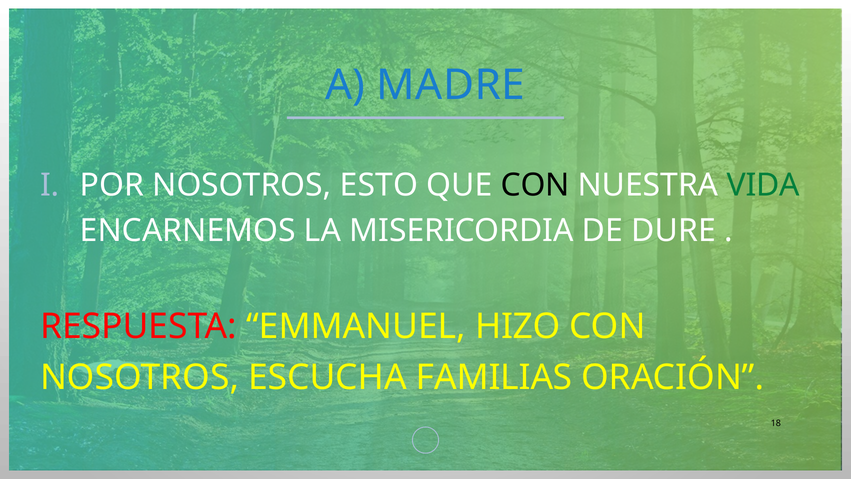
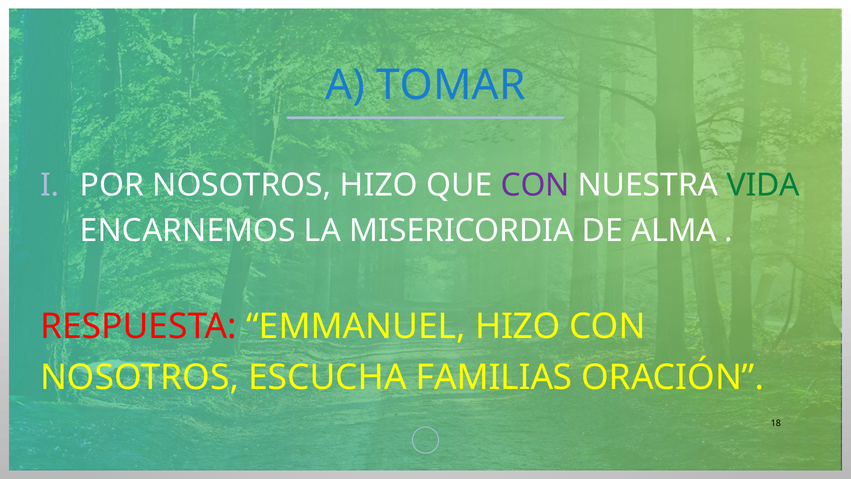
MADRE: MADRE -> TOMAR
NOSOTROS ESTO: ESTO -> HIZO
CON at (535, 185) colour: black -> purple
DURE: DURE -> ALMA
